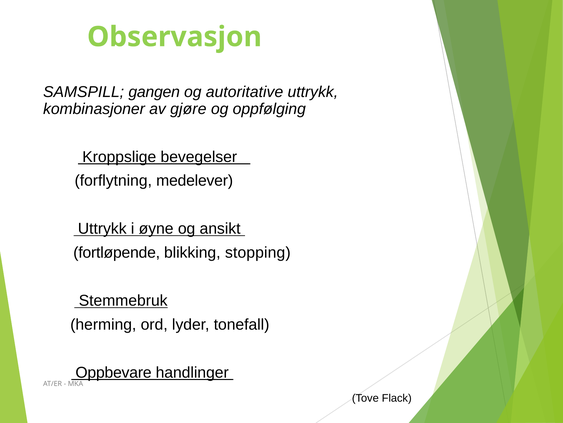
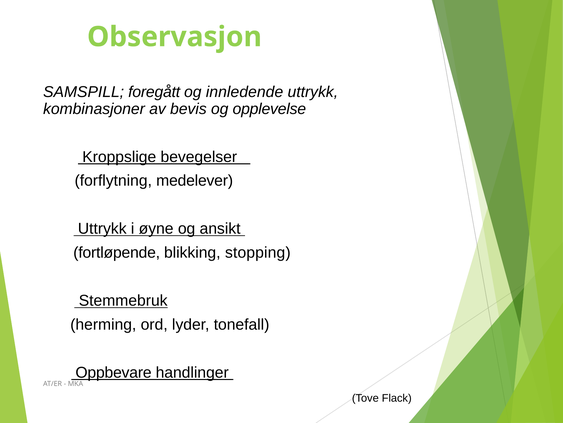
gangen: gangen -> foregått
autoritative: autoritative -> innledende
gjøre: gjøre -> bevis
oppfølging: oppfølging -> opplevelse
